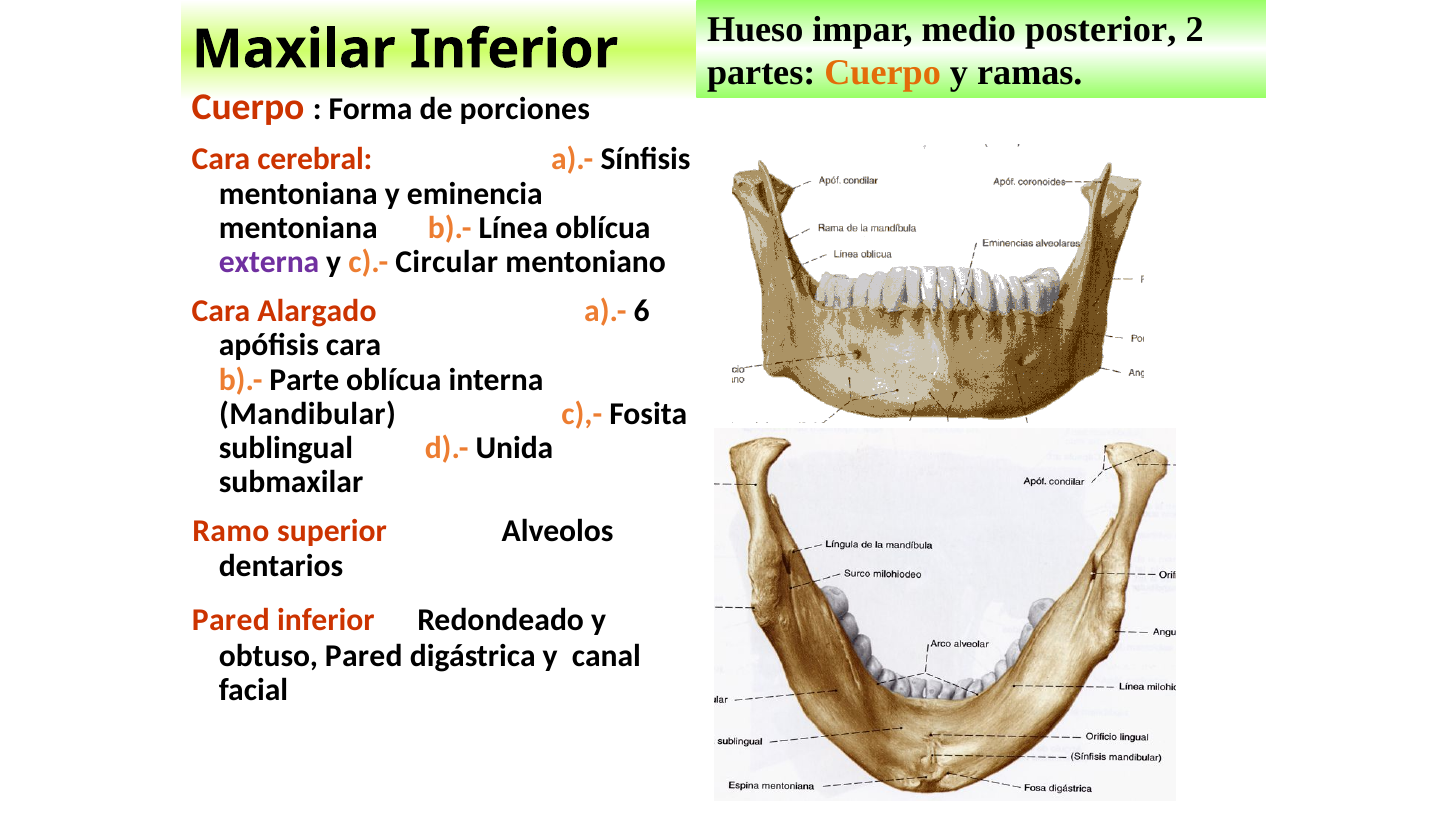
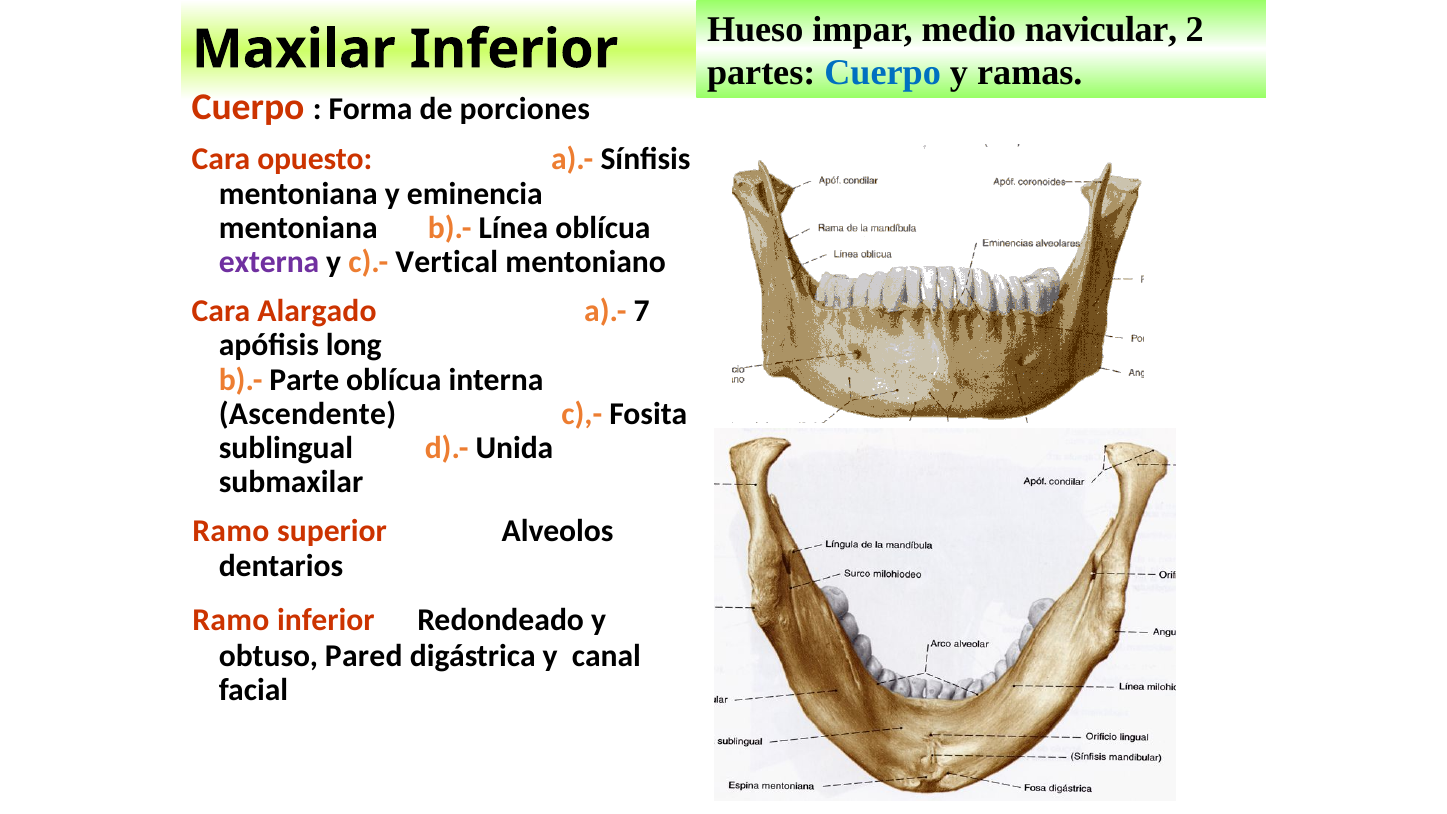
posterior: posterior -> navicular
Cuerpo at (883, 73) colour: orange -> blue
cerebral: cerebral -> opuesto
Circular: Circular -> Vertical
6: 6 -> 7
apófisis cara: cara -> long
Mandibular: Mandibular -> Ascendente
Pared at (231, 620): Pared -> Ramo
